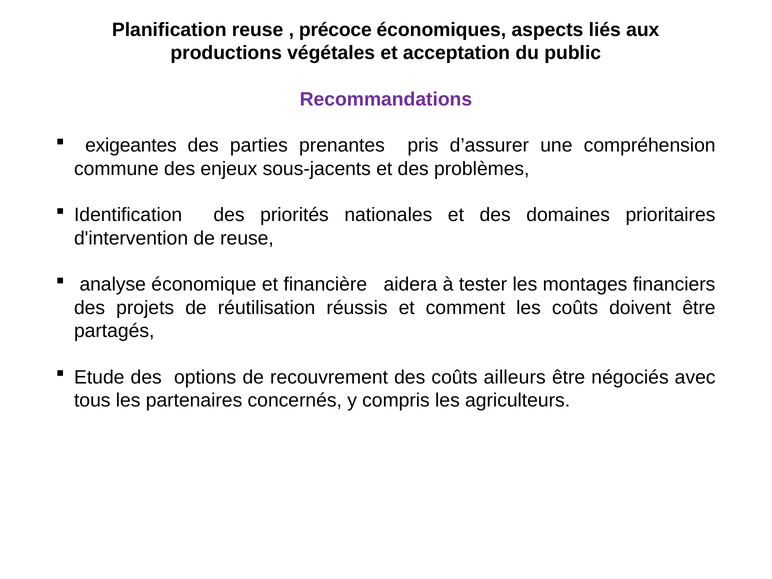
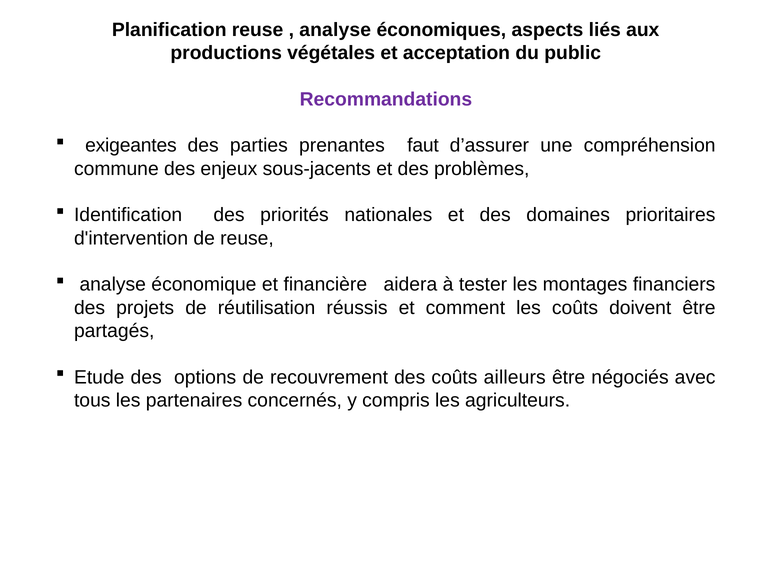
précoce at (335, 30): précoce -> analyse
pris: pris -> faut
